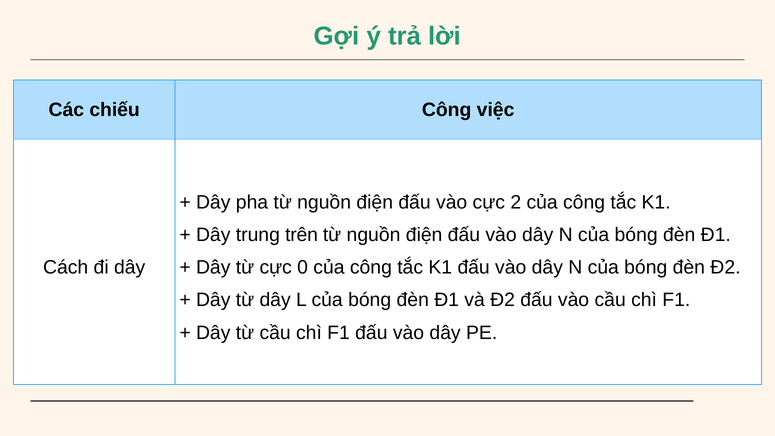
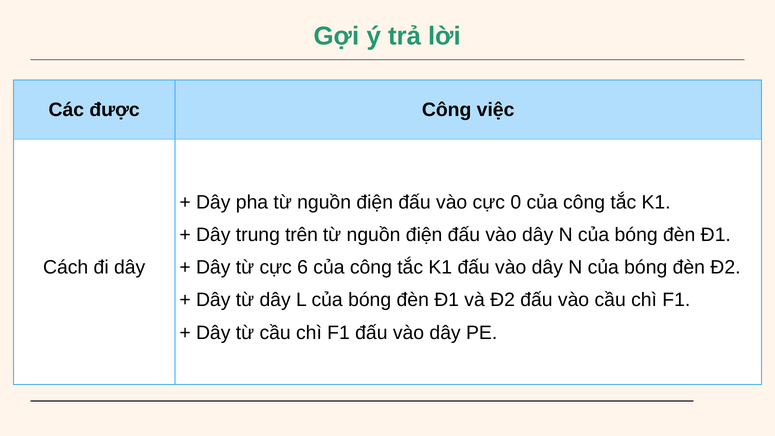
chiếu: chiếu -> được
2: 2 -> 0
0: 0 -> 6
